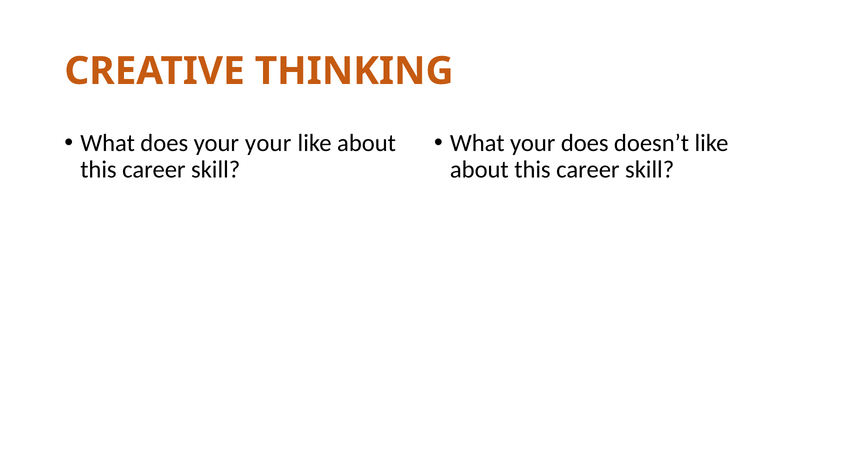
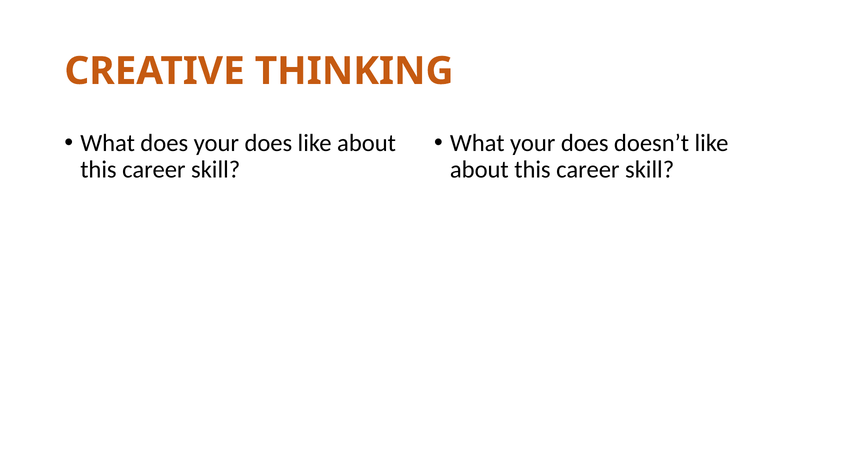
does your your: your -> does
